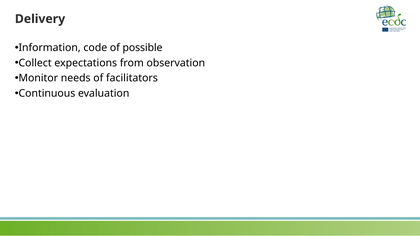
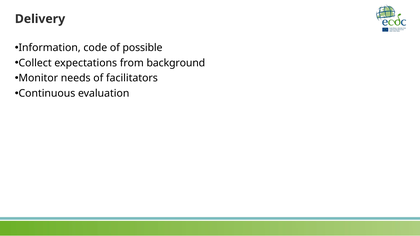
observation: observation -> background
